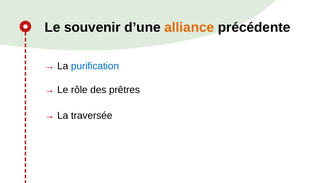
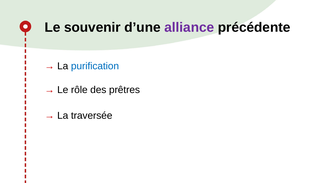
alliance colour: orange -> purple
